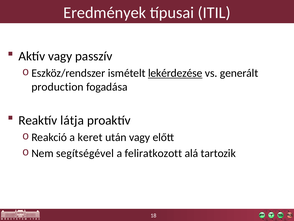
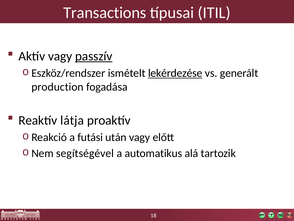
Eredmények: Eredmények -> Transactions
passzív underline: none -> present
keret: keret -> futási
feliratkozott: feliratkozott -> automatikus
